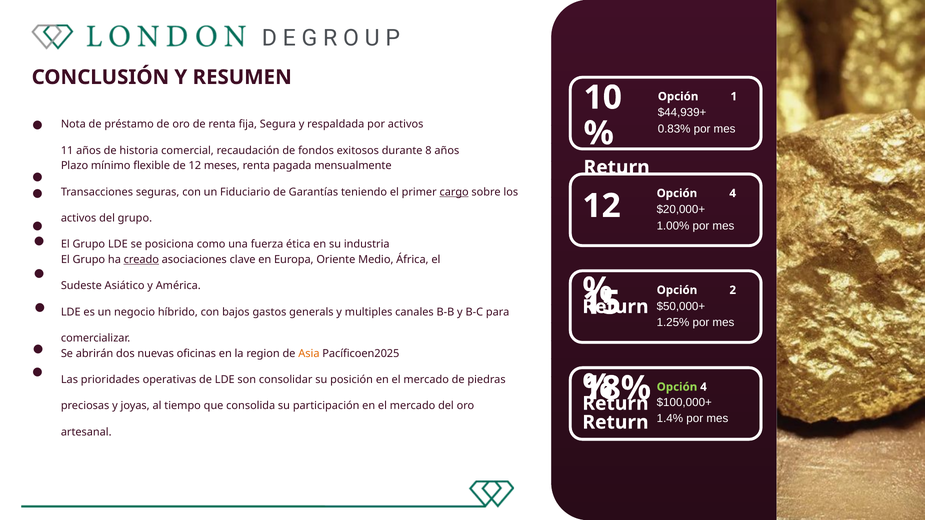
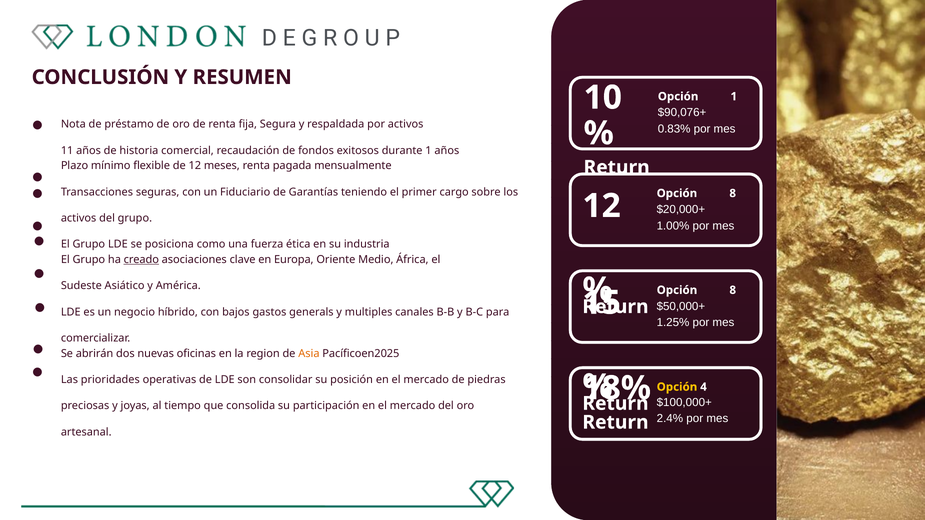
$44,939+: $44,939+ -> $90,076+
durante 8: 8 -> 1
cargo underline: present -> none
4 at (733, 193): 4 -> 8
2 at (733, 290): 2 -> 8
Opción at (677, 387) colour: light green -> yellow
1.4%: 1.4% -> 2.4%
